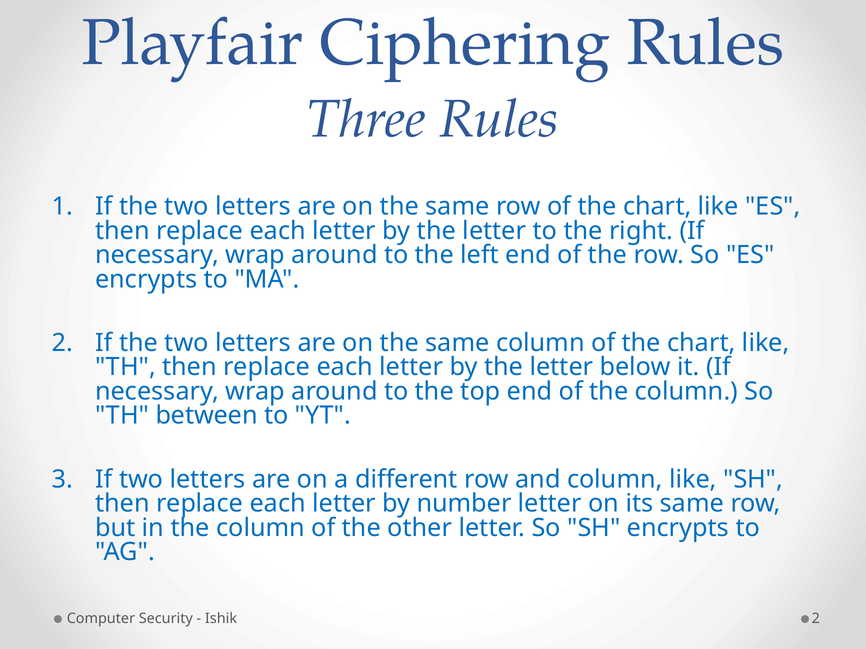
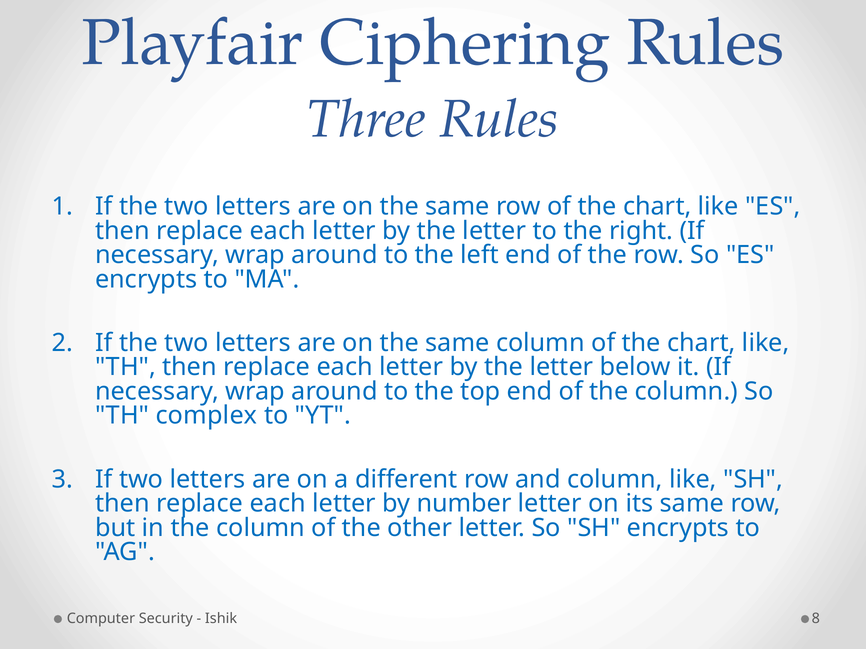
between: between -> complex
Ishik 2: 2 -> 8
